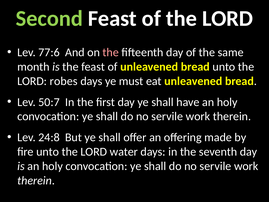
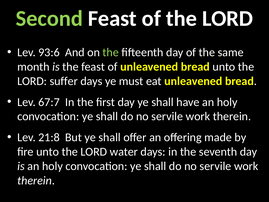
77:6: 77:6 -> 93:6
the at (111, 52) colour: pink -> light green
robes: robes -> suffer
50:7: 50:7 -> 67:7
24:8: 24:8 -> 21:8
